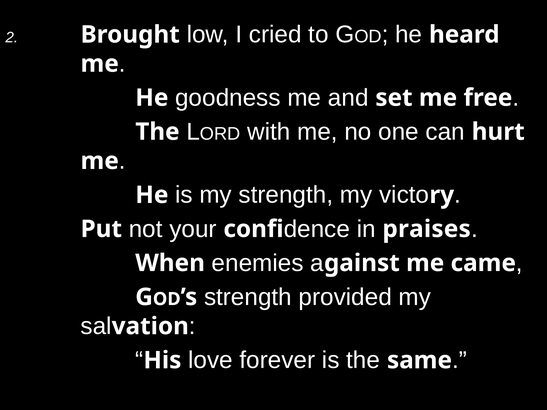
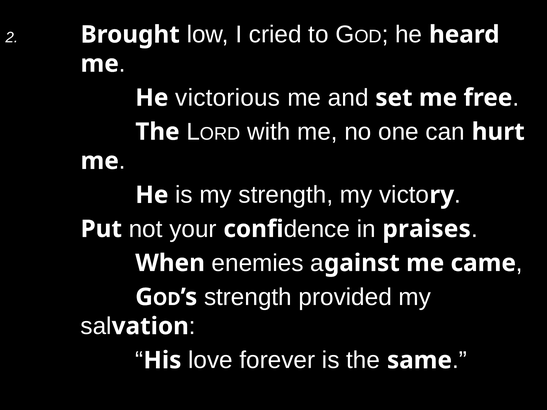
goodness: goodness -> victorious
